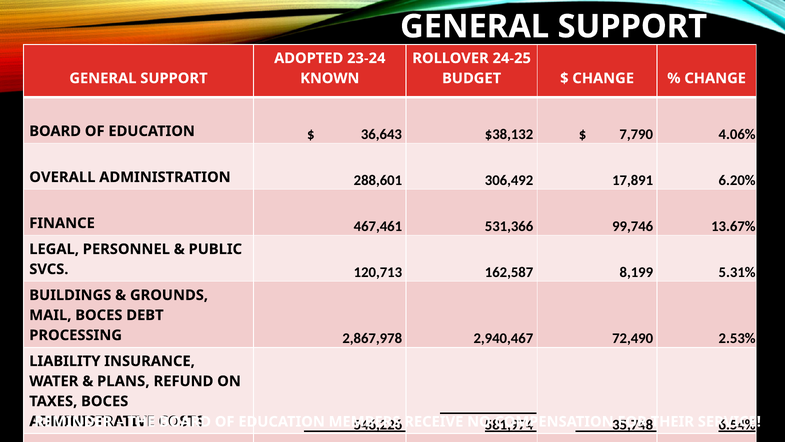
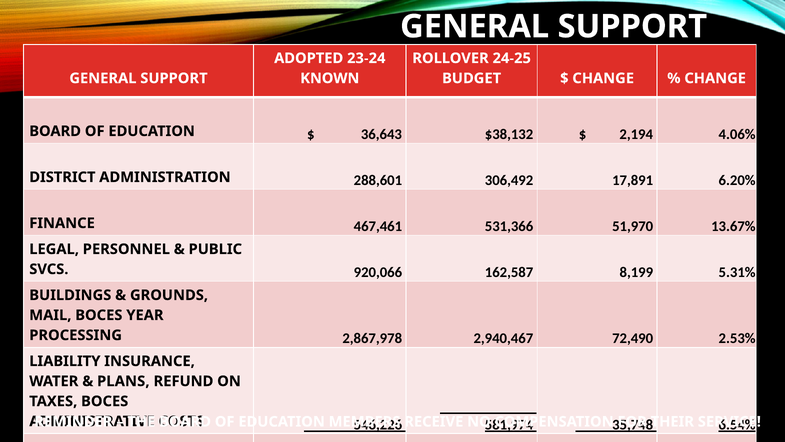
7,790: 7,790 -> 2,194
OVERALL: OVERALL -> DISTRICT
99,746: 99,746 -> 51,970
120,713: 120,713 -> 920,066
DEBT: DEBT -> YEAR
